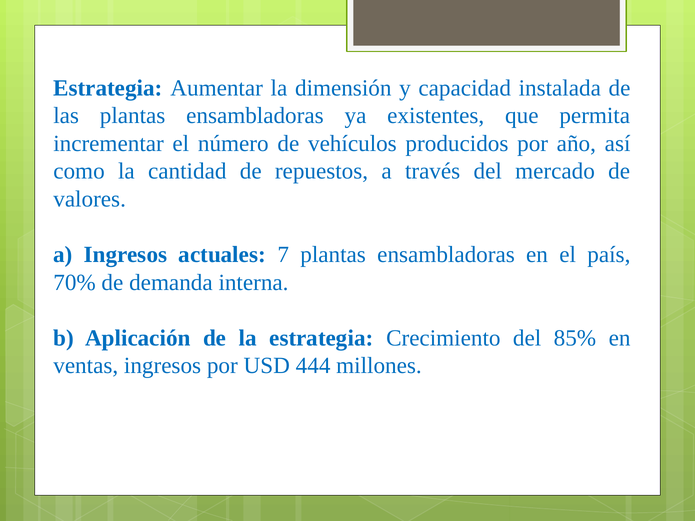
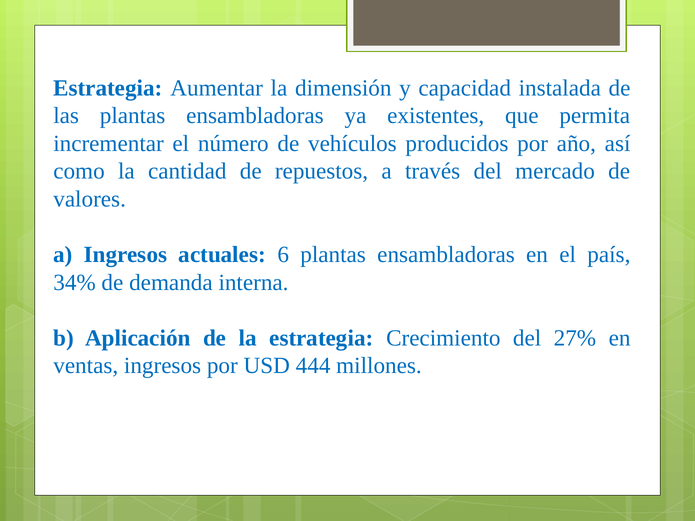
7: 7 -> 6
70%: 70% -> 34%
85%: 85% -> 27%
